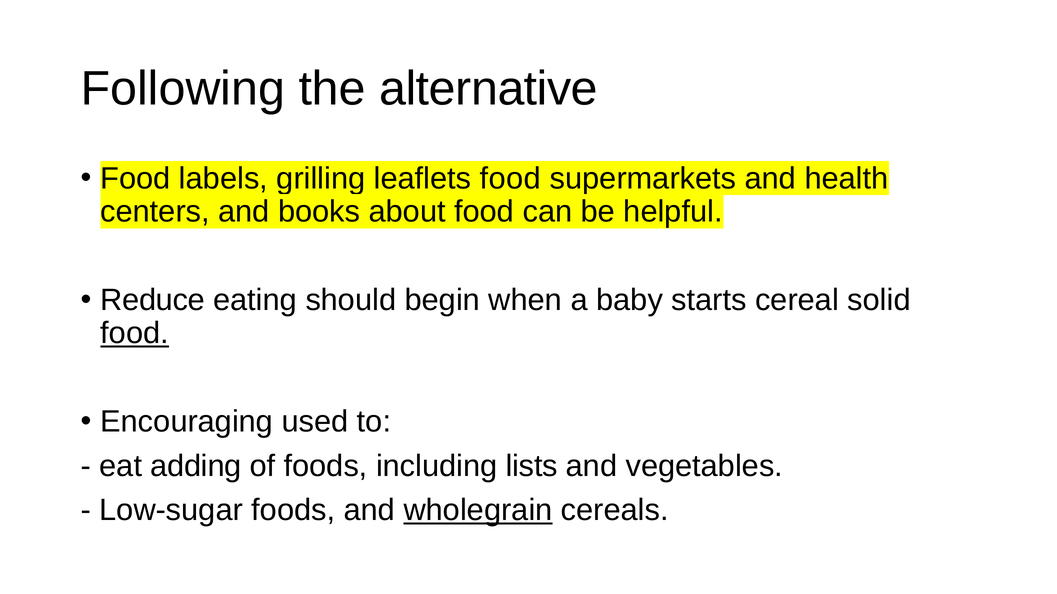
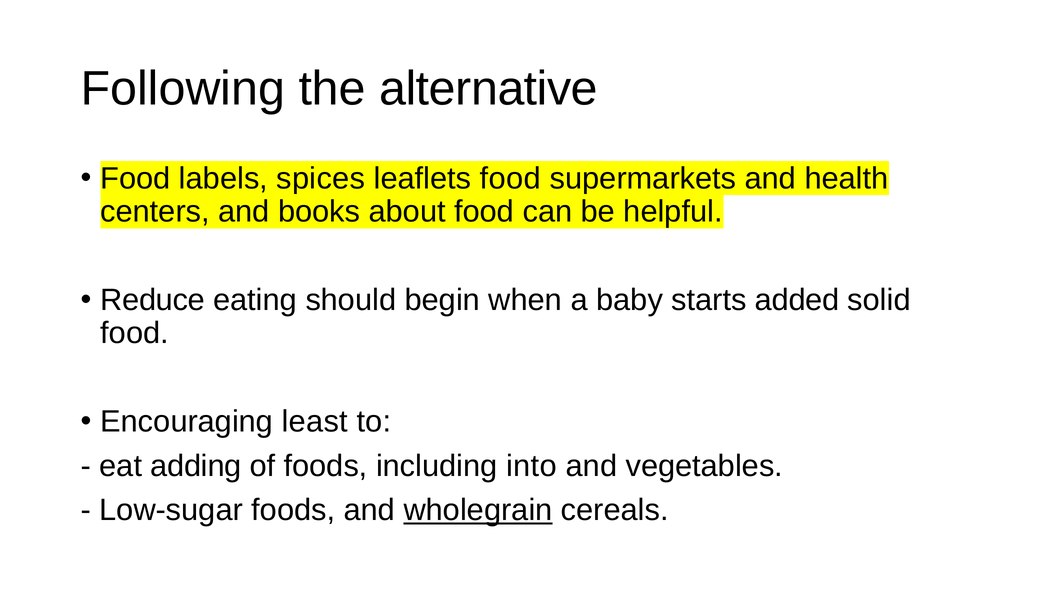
grilling: grilling -> spices
cereal: cereal -> added
food at (135, 334) underline: present -> none
used: used -> least
lists: lists -> into
